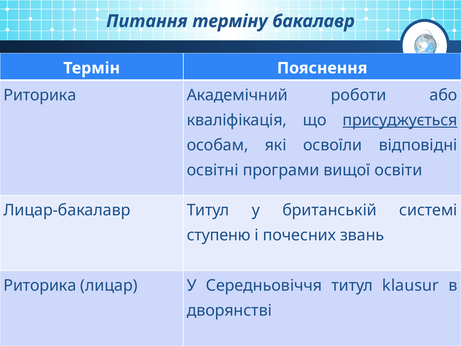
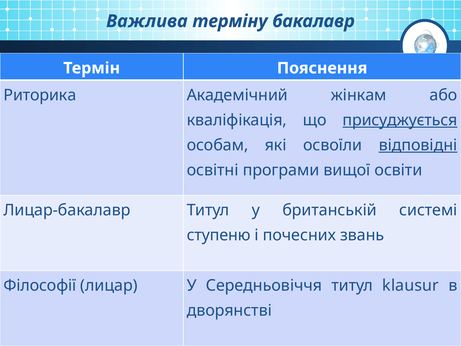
Питання: Питання -> Важлива
роботи: роботи -> жінкам
відповідні underline: none -> present
Риторика at (40, 285): Риторика -> Філософії
